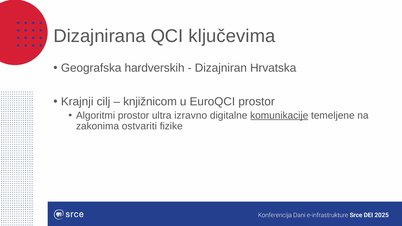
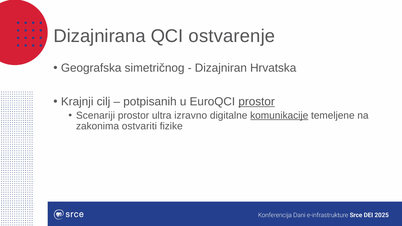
ključevima: ključevima -> ostvarenje
hardverskih: hardverskih -> simetričnog
knjižnicom: knjižnicom -> potpisanih
prostor at (257, 102) underline: none -> present
Algoritmi: Algoritmi -> Scenariji
